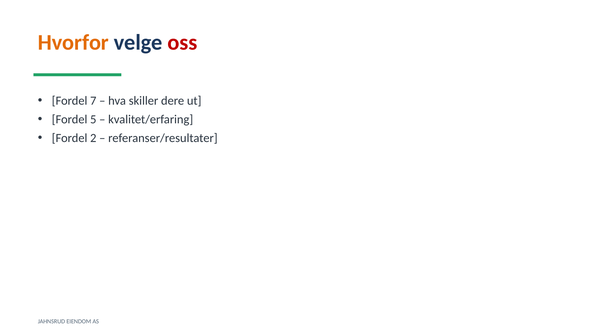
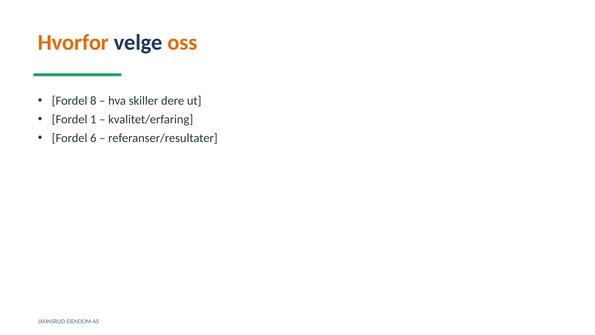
oss colour: red -> orange
7: 7 -> 8
5: 5 -> 1
2: 2 -> 6
